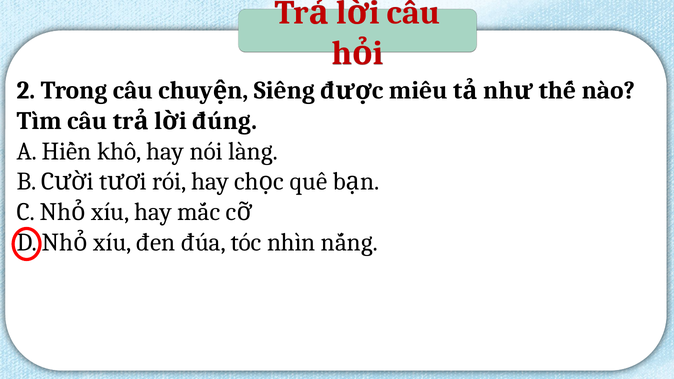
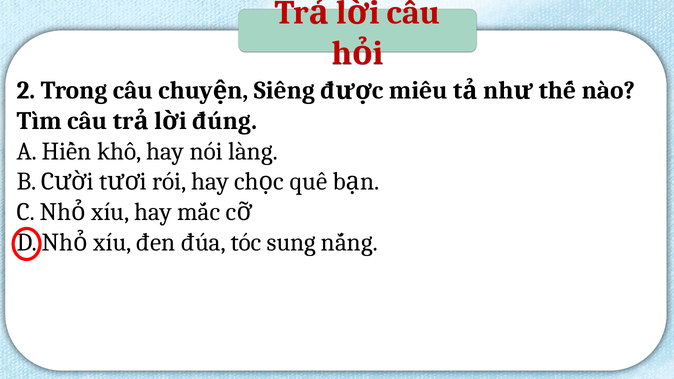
nhìn: nhìn -> sung
